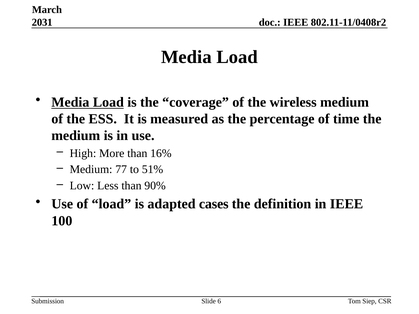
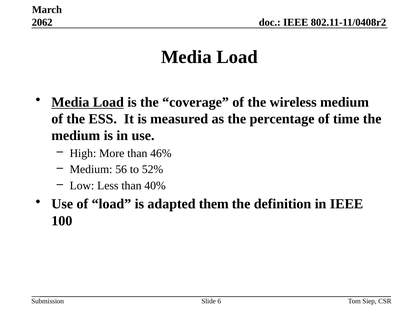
2031: 2031 -> 2062
16%: 16% -> 46%
77: 77 -> 56
51%: 51% -> 52%
90%: 90% -> 40%
cases: cases -> them
